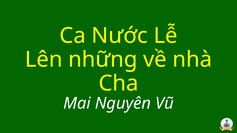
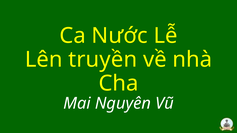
những: những -> truyền
